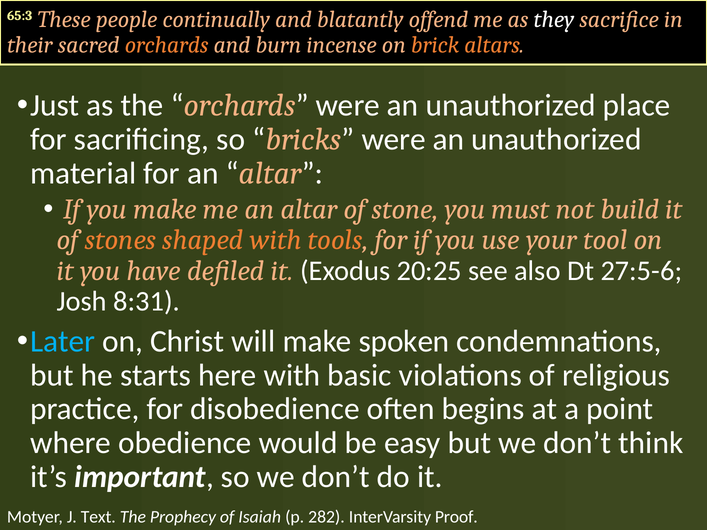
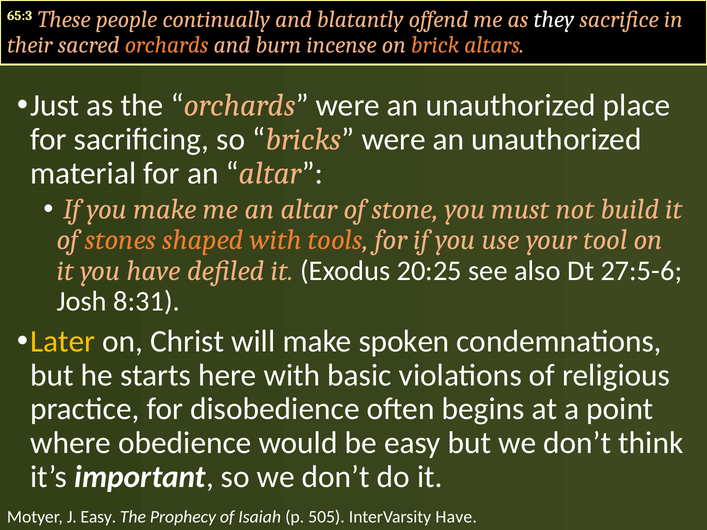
Later colour: light blue -> yellow
J Text: Text -> Easy
282: 282 -> 505
InterVarsity Proof: Proof -> Have
